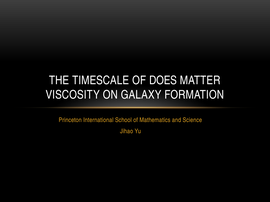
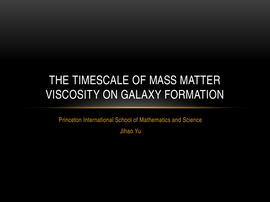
DOES: DOES -> MASS
